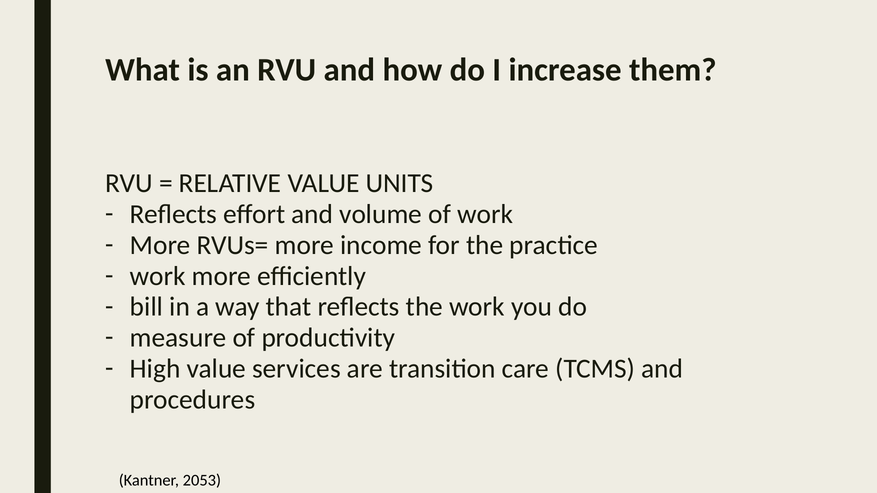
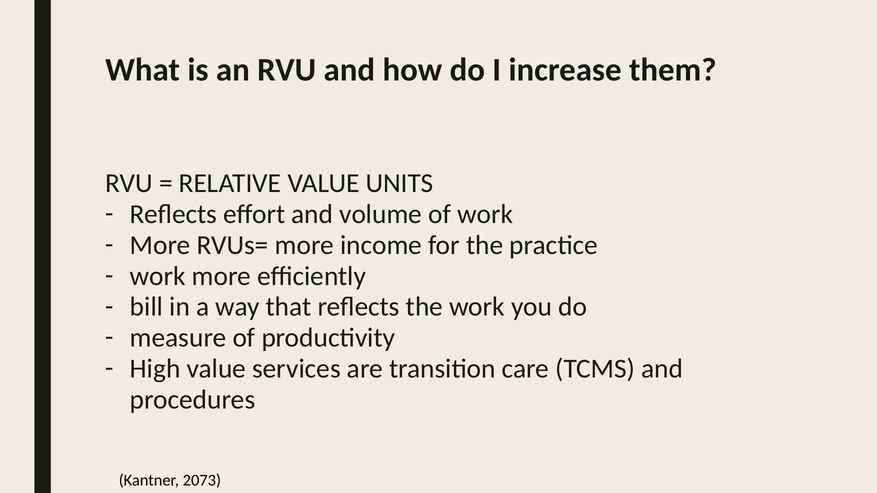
2053: 2053 -> 2073
